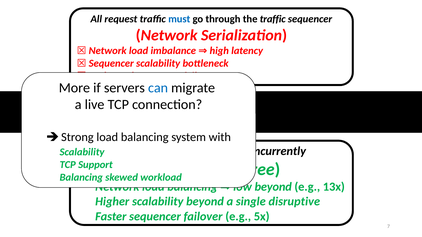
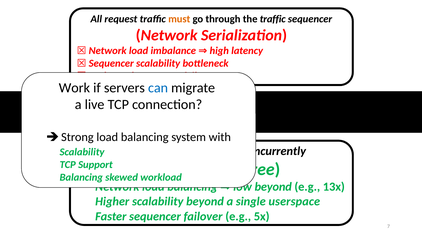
must colour: blue -> orange
More: More -> Work
disruptive: disruptive -> userspace
